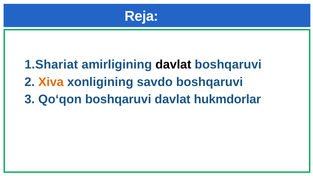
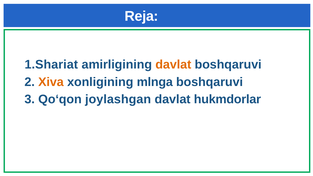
davlat at (173, 65) colour: black -> orange
savdo: savdo -> mlnga
Qo‘qon boshqaruvi: boshqaruvi -> joylashgan
